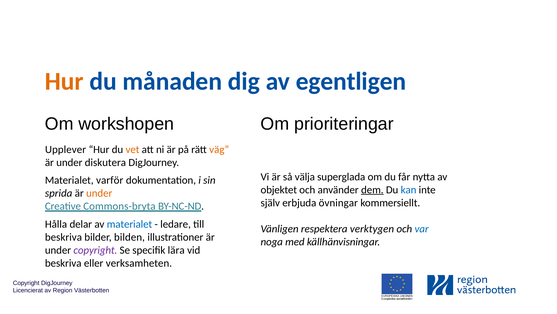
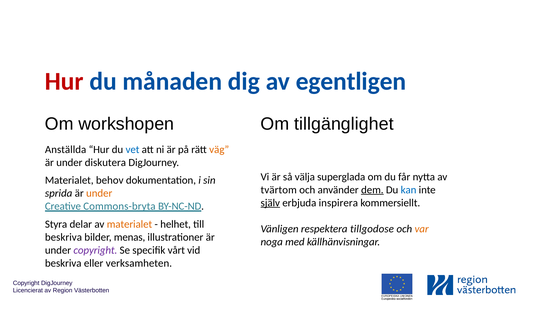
Hur at (64, 81) colour: orange -> red
prioriteringar: prioriteringar -> tillgänglighet
Upplever: Upplever -> Anställda
vet colour: orange -> blue
varför: varför -> behov
objektet: objektet -> tvärtom
själv underline: none -> present
övningar: övningar -> inspirera
Hålla: Hålla -> Styra
materialet at (129, 224) colour: blue -> orange
ledare: ledare -> helhet
verktygen: verktygen -> tillgodose
var colour: blue -> orange
bilden: bilden -> menas
lära: lära -> vårt
